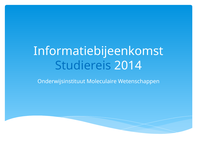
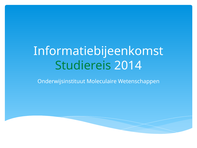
Studiereis colour: blue -> green
